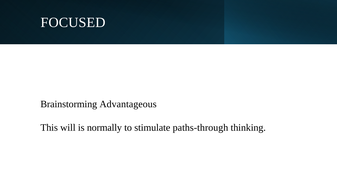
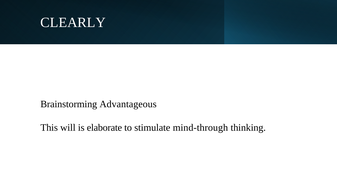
FOCUSED: FOCUSED -> CLEARLY
normally: normally -> elaborate
paths-through: paths-through -> mind-through
